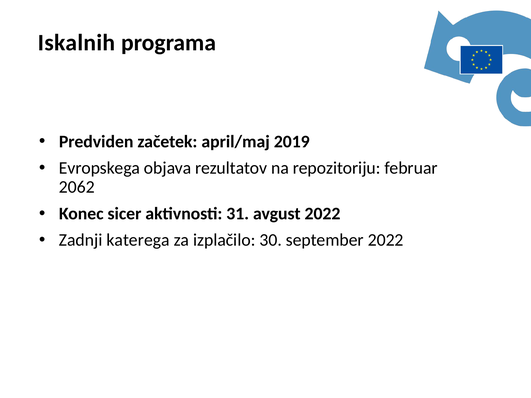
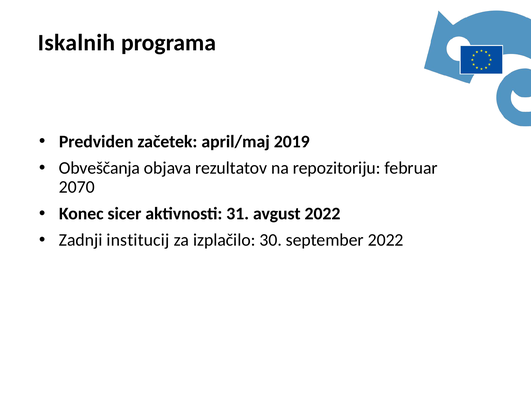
Evropskega: Evropskega -> Obveščanja
2062: 2062 -> 2070
katerega: katerega -> institucij
